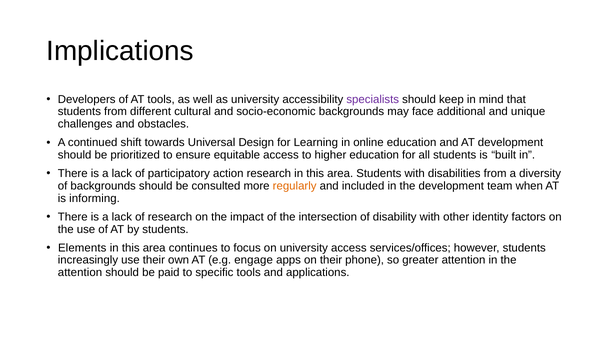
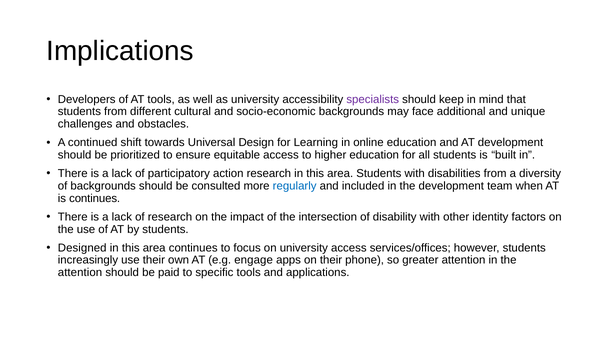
regularly colour: orange -> blue
is informing: informing -> continues
Elements: Elements -> Designed
